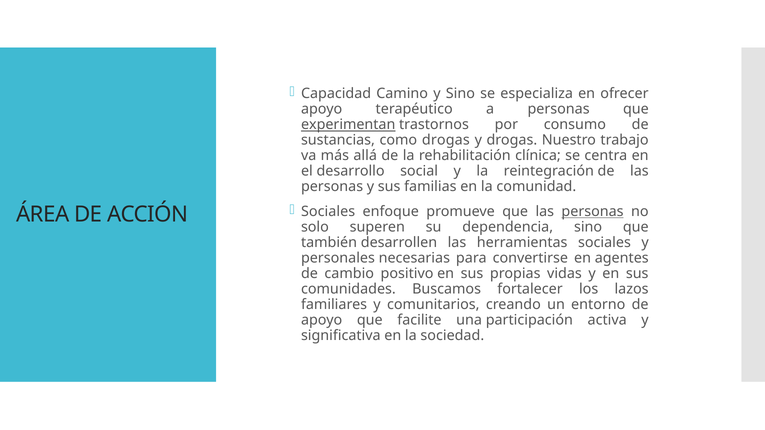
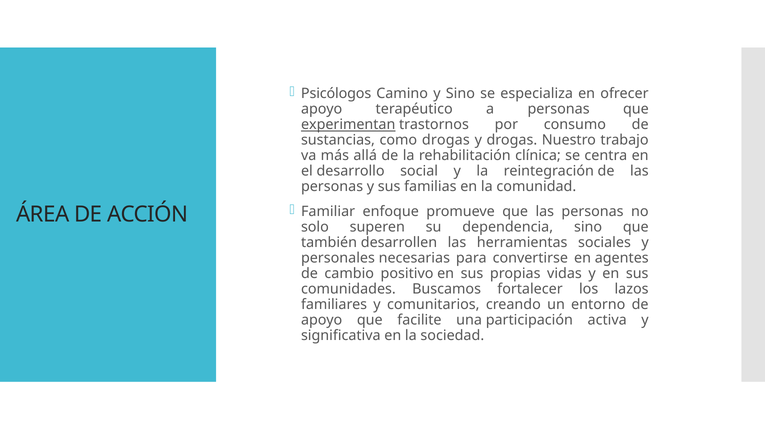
Capacidad: Capacidad -> Psicólogos
Sociales at (328, 212): Sociales -> Familiar
personas at (593, 212) underline: present -> none
